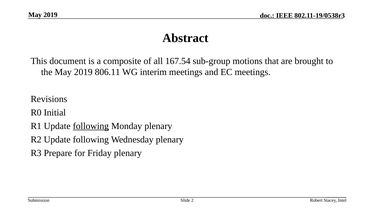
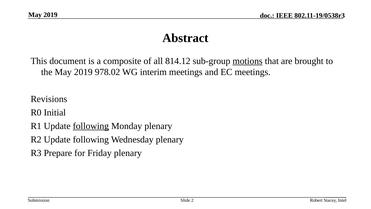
167.54: 167.54 -> 814.12
motions underline: none -> present
806.11: 806.11 -> 978.02
